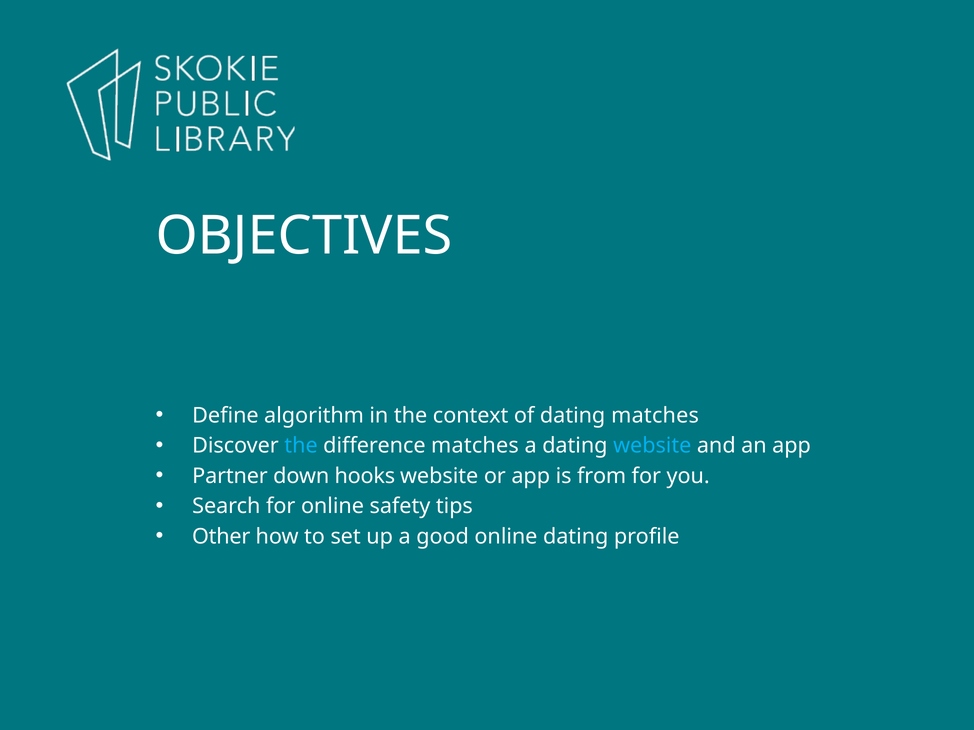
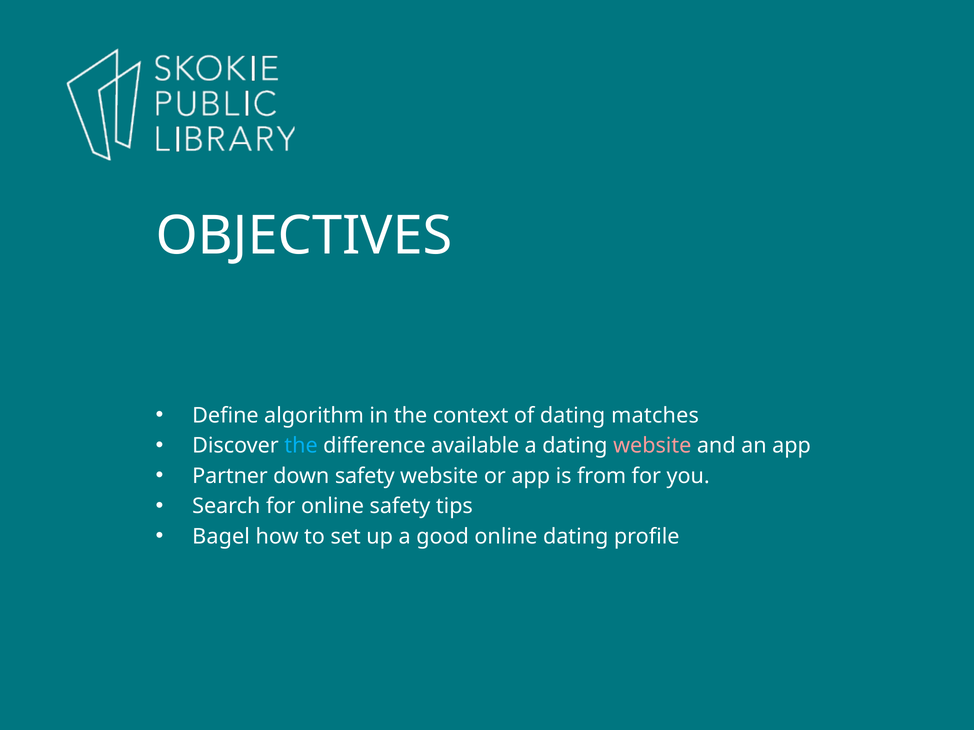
difference matches: matches -> available
website at (652, 446) colour: light blue -> pink
down hooks: hooks -> safety
Other: Other -> Bagel
